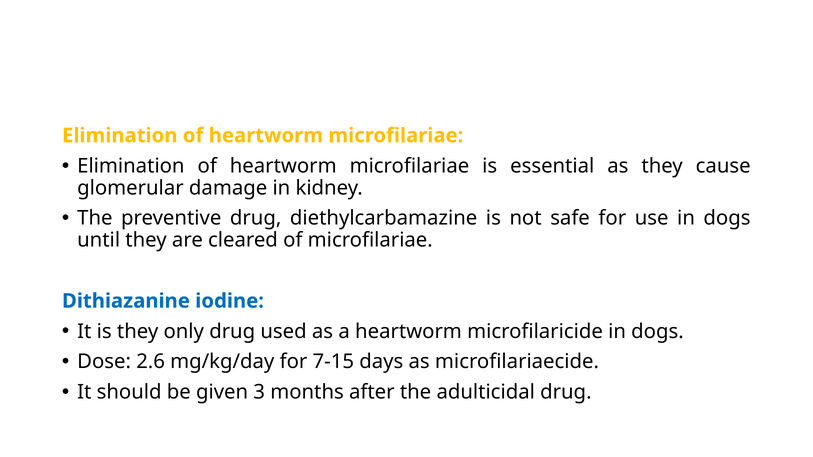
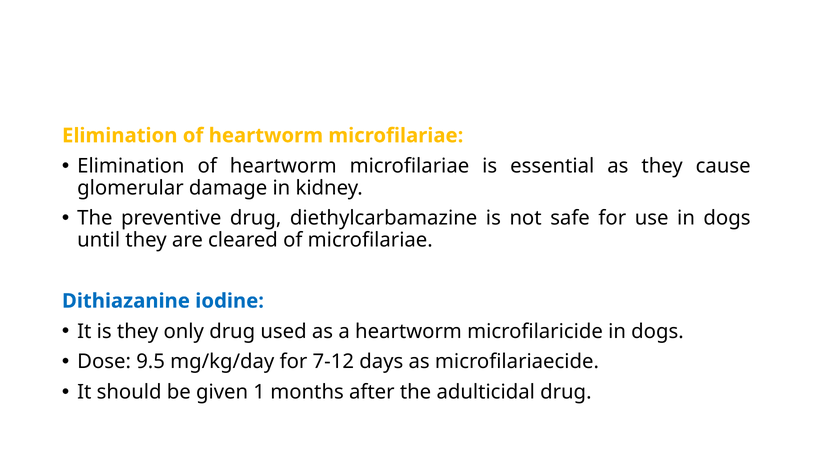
2.6: 2.6 -> 9.5
7-15: 7-15 -> 7-12
3: 3 -> 1
